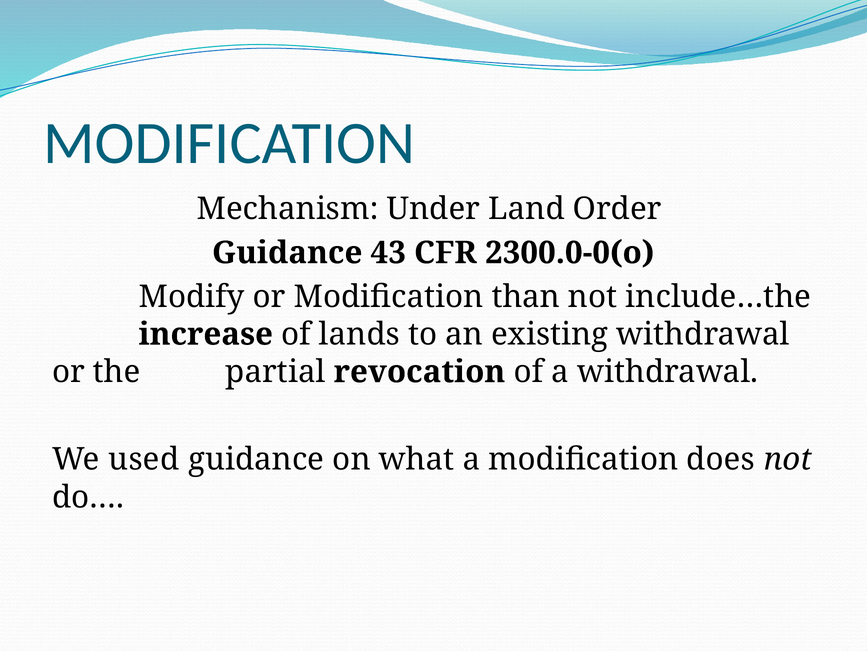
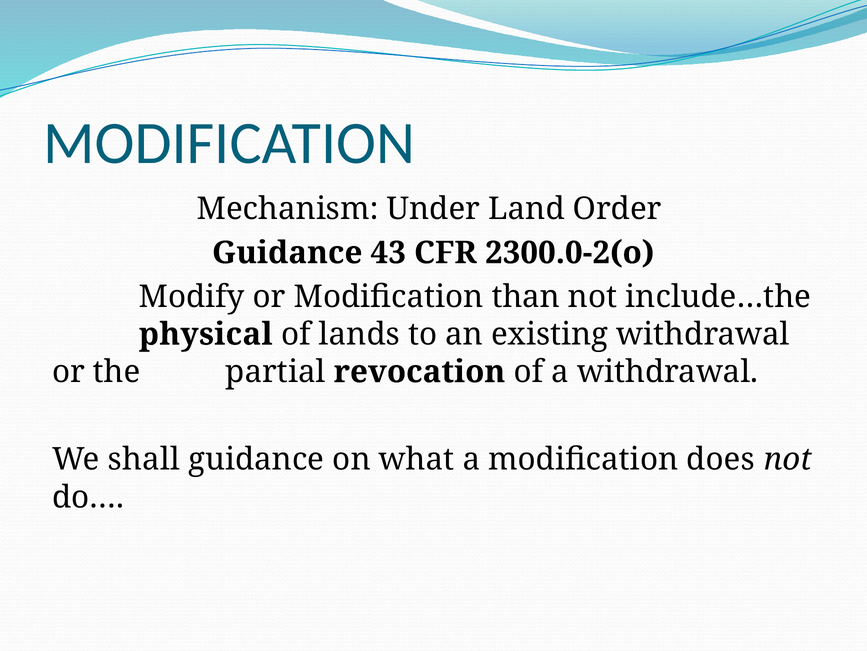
2300.0-0(o: 2300.0-0(o -> 2300.0-2(o
increase: increase -> physical
used: used -> shall
